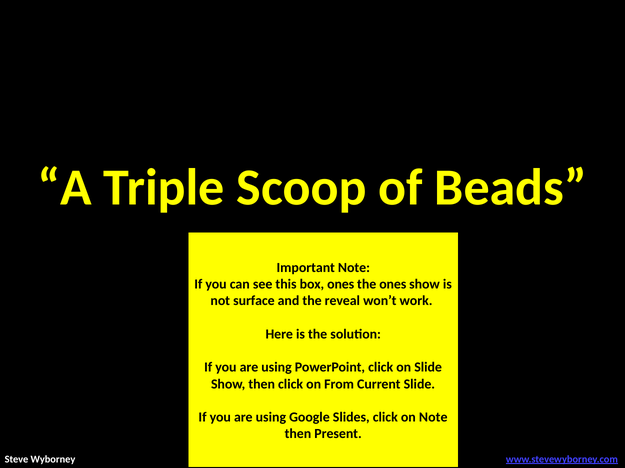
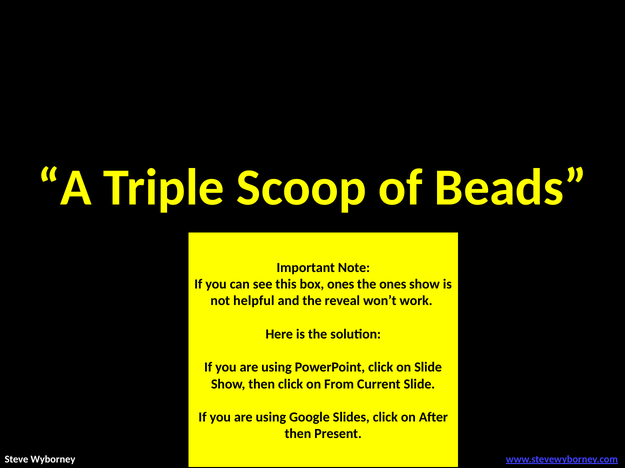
surface: surface -> helpful
on Note: Note -> After
